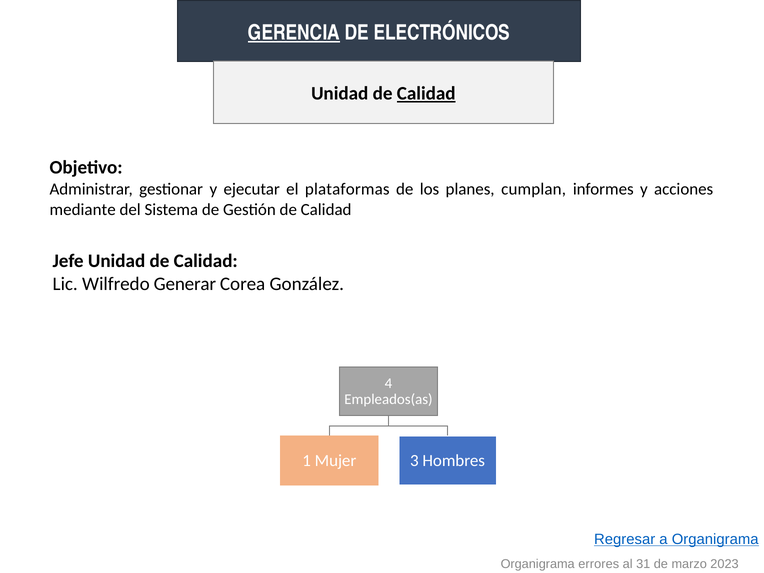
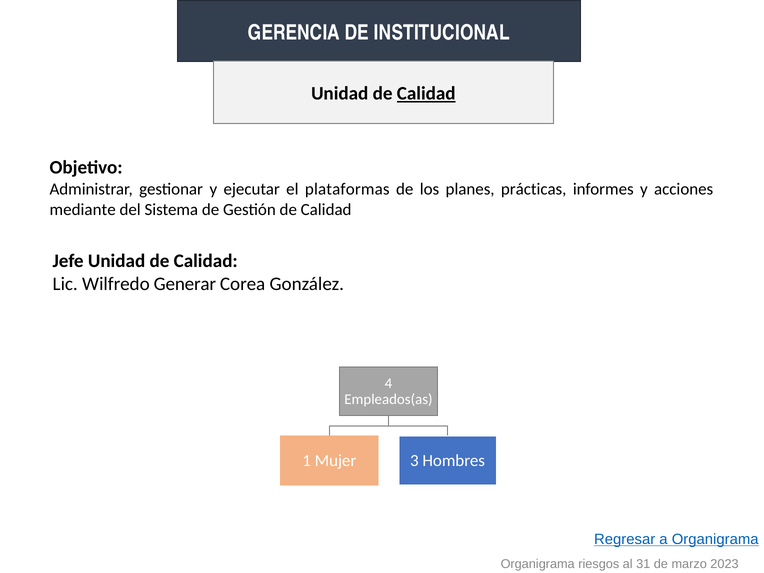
GERENCIA underline: present -> none
ELECTRÓNICOS: ELECTRÓNICOS -> INSTITUCIONAL
cumplan: cumplan -> prácticas
errores: errores -> riesgos
